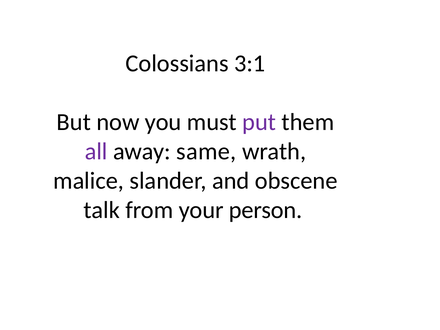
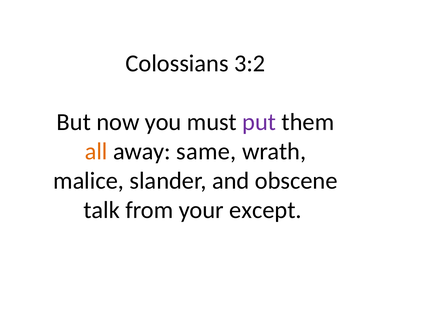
3:1: 3:1 -> 3:2
all colour: purple -> orange
person: person -> except
